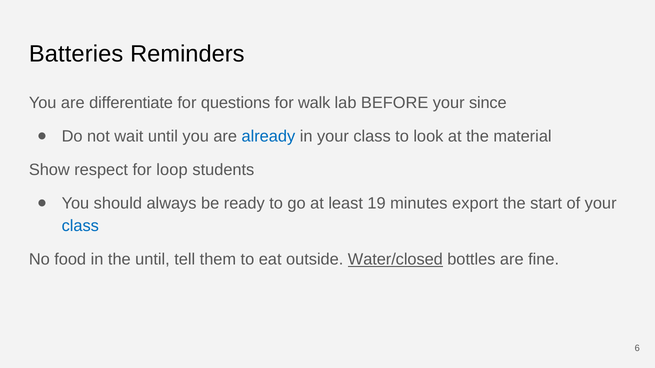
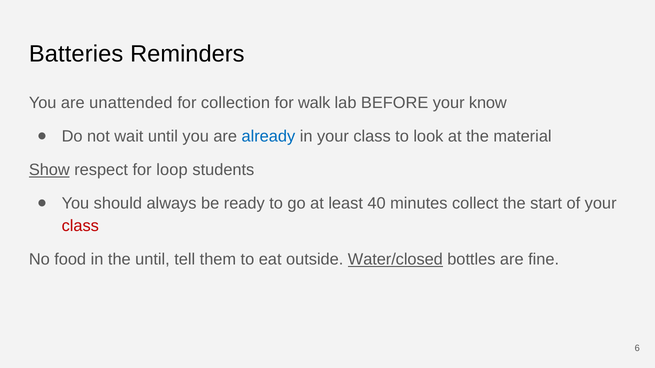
differentiate: differentiate -> unattended
questions: questions -> collection
since: since -> know
Show underline: none -> present
19: 19 -> 40
export: export -> collect
class at (80, 226) colour: blue -> red
